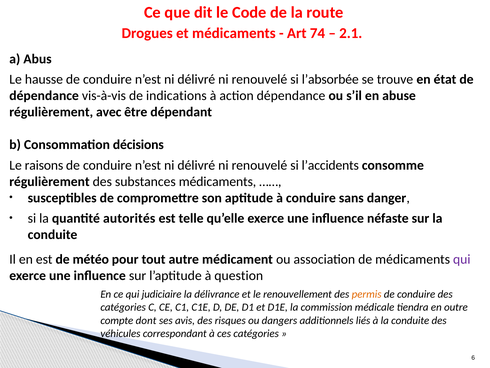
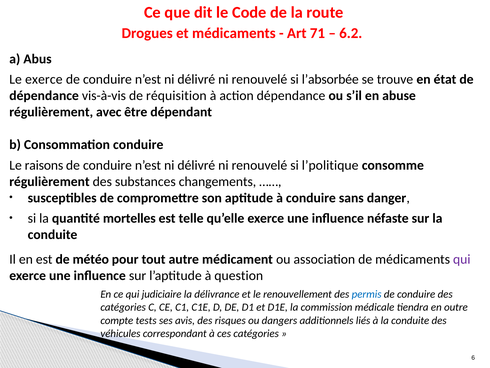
74: 74 -> 71
2.1: 2.1 -> 6.2
Le hausse: hausse -> exerce
indications: indications -> réquisition
Consommation décisions: décisions -> conduire
l’accidents: l’accidents -> l’politique
substances médicaments: médicaments -> changements
autorités: autorités -> mortelles
permis colour: orange -> blue
dont: dont -> tests
